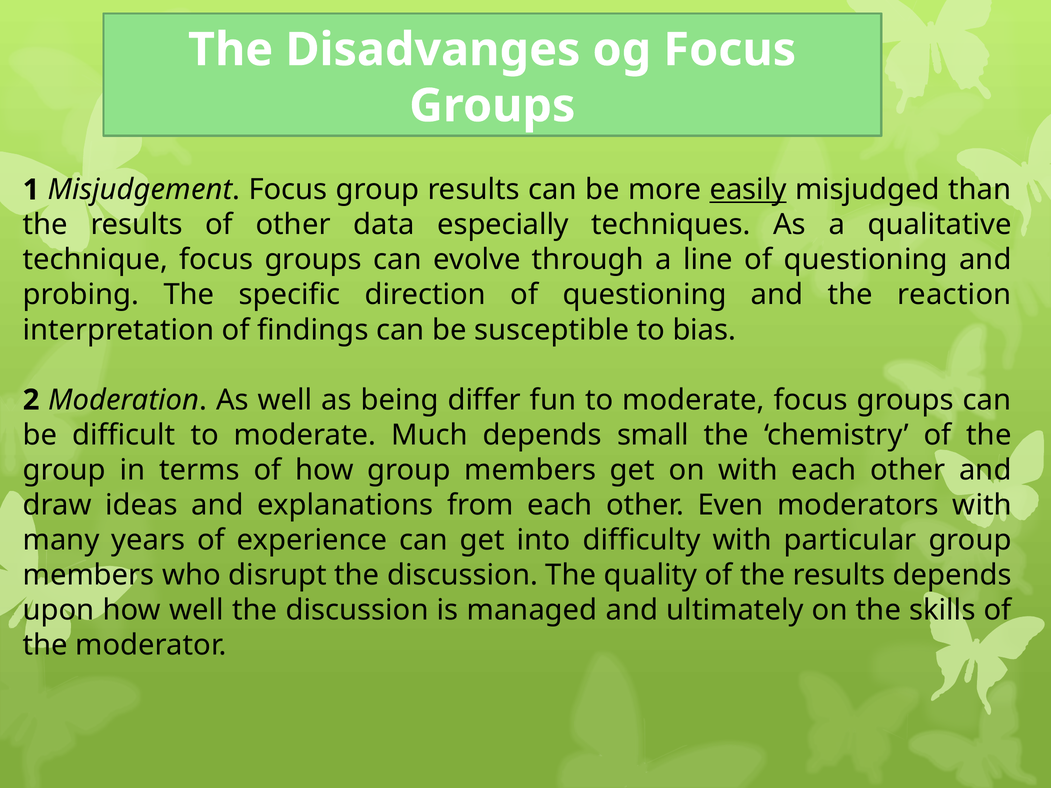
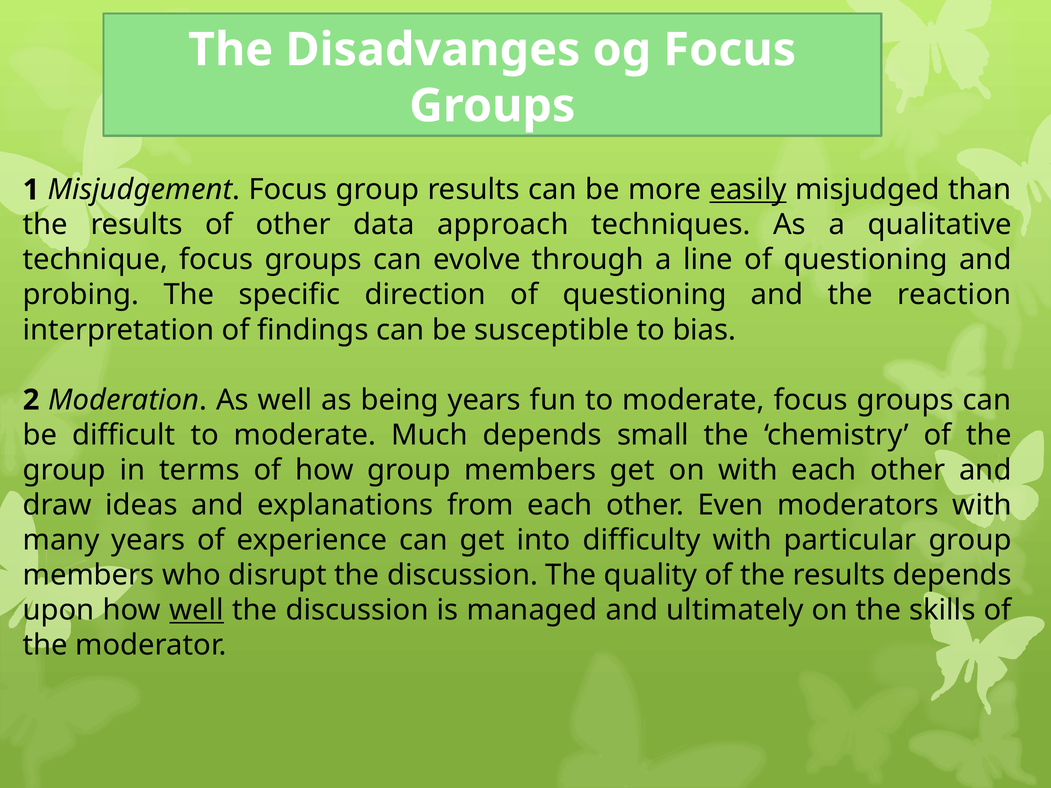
especially: especially -> approach
being differ: differ -> years
well at (197, 610) underline: none -> present
